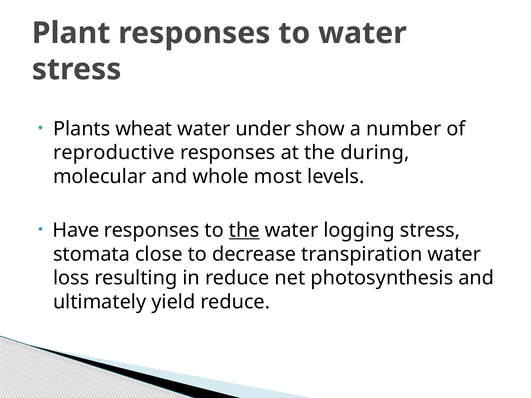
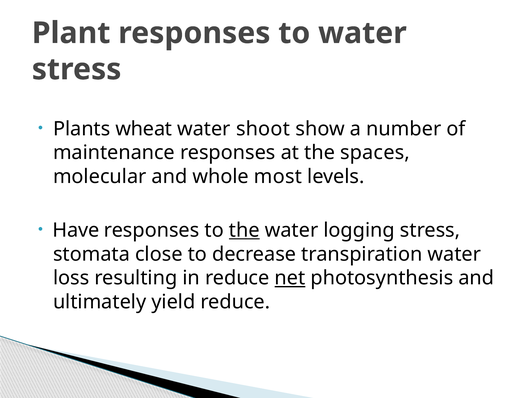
under: under -> shoot
reproductive: reproductive -> maintenance
during: during -> spaces
net underline: none -> present
